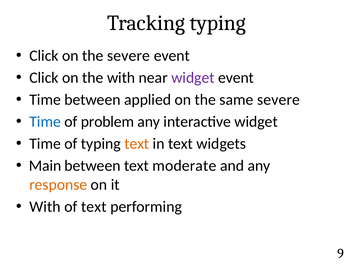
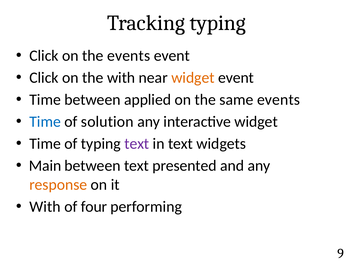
the severe: severe -> events
widget at (193, 78) colour: purple -> orange
same severe: severe -> events
problem: problem -> solution
text at (137, 144) colour: orange -> purple
moderate: moderate -> presented
of text: text -> four
